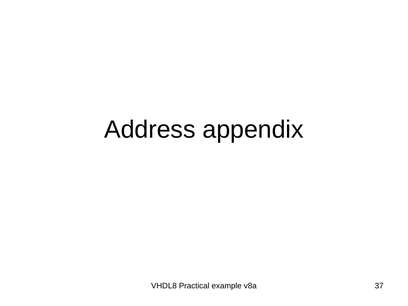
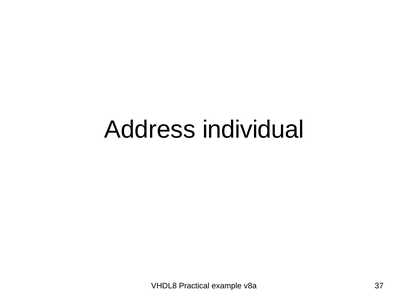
appendix: appendix -> individual
